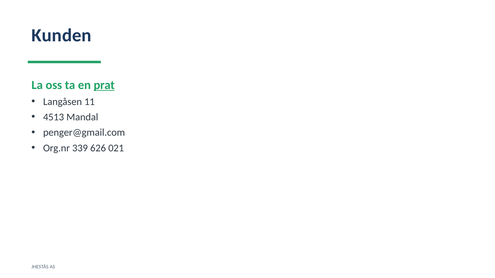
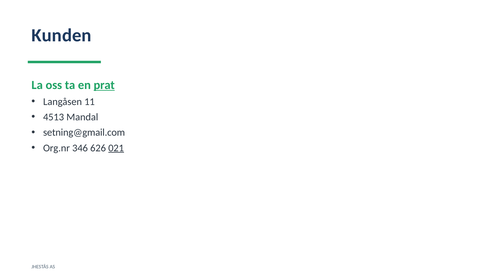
penger@gmail.com: penger@gmail.com -> setning@gmail.com
339: 339 -> 346
021 underline: none -> present
